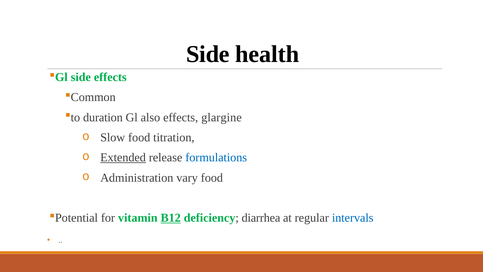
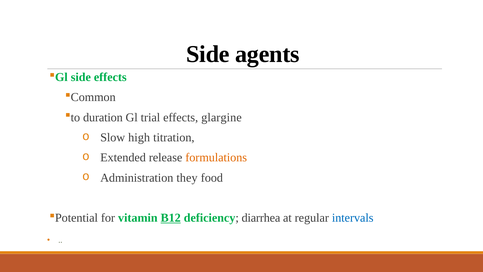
health: health -> agents
also: also -> trial
Slow food: food -> high
Extended underline: present -> none
formulations colour: blue -> orange
vary: vary -> they
